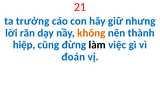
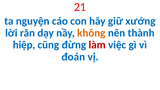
trưởng: trưởng -> nguyện
nhưng: nhưng -> xướng
làm colour: black -> red
